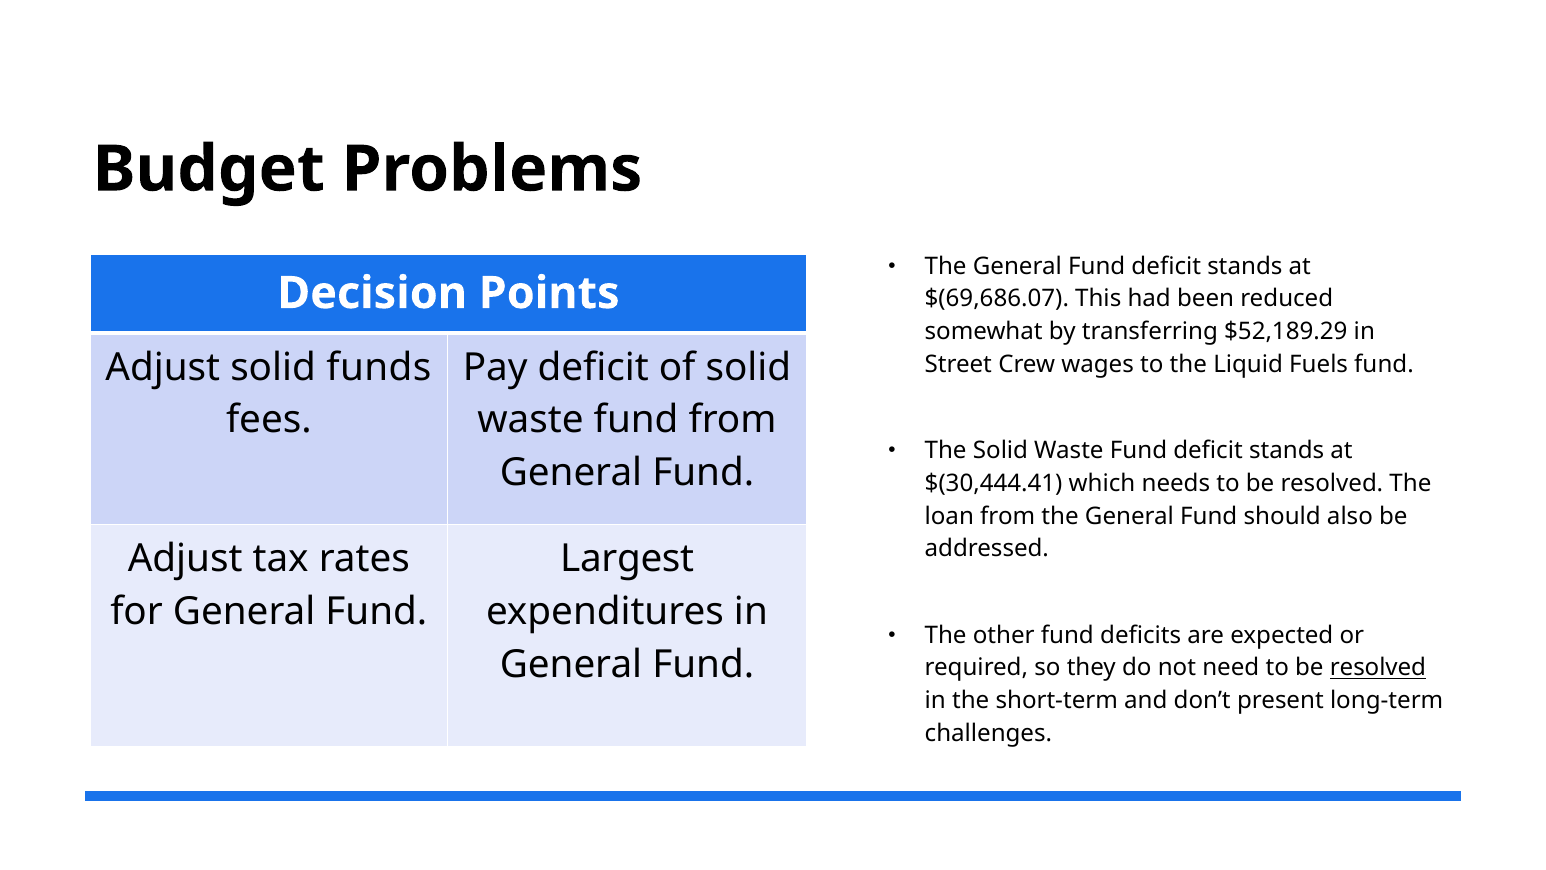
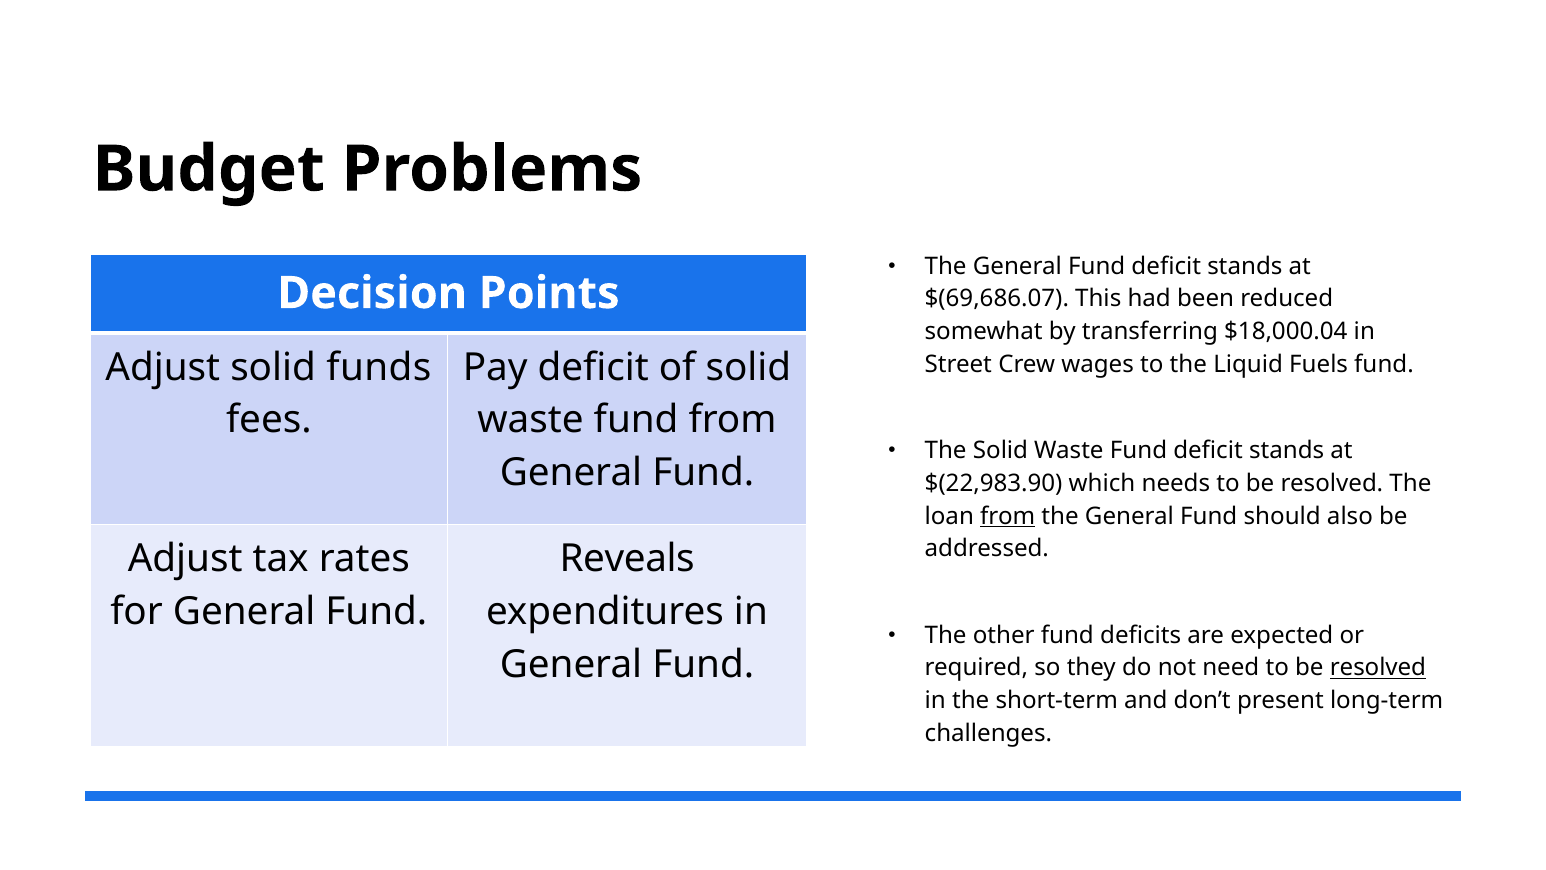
$52,189.29: $52,189.29 -> $18,000.04
$(30,444.41: $(30,444.41 -> $(22,983.90
from at (1008, 516) underline: none -> present
Largest: Largest -> Reveals
